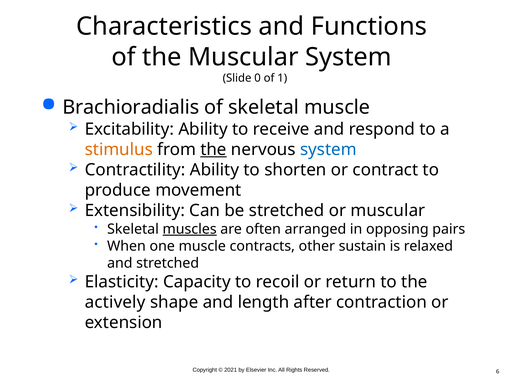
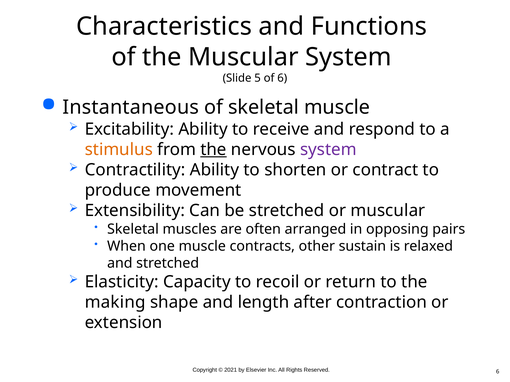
0: 0 -> 5
of 1: 1 -> 6
Brachioradialis: Brachioradialis -> Instantaneous
system at (328, 150) colour: blue -> purple
muscles underline: present -> none
actively: actively -> making
